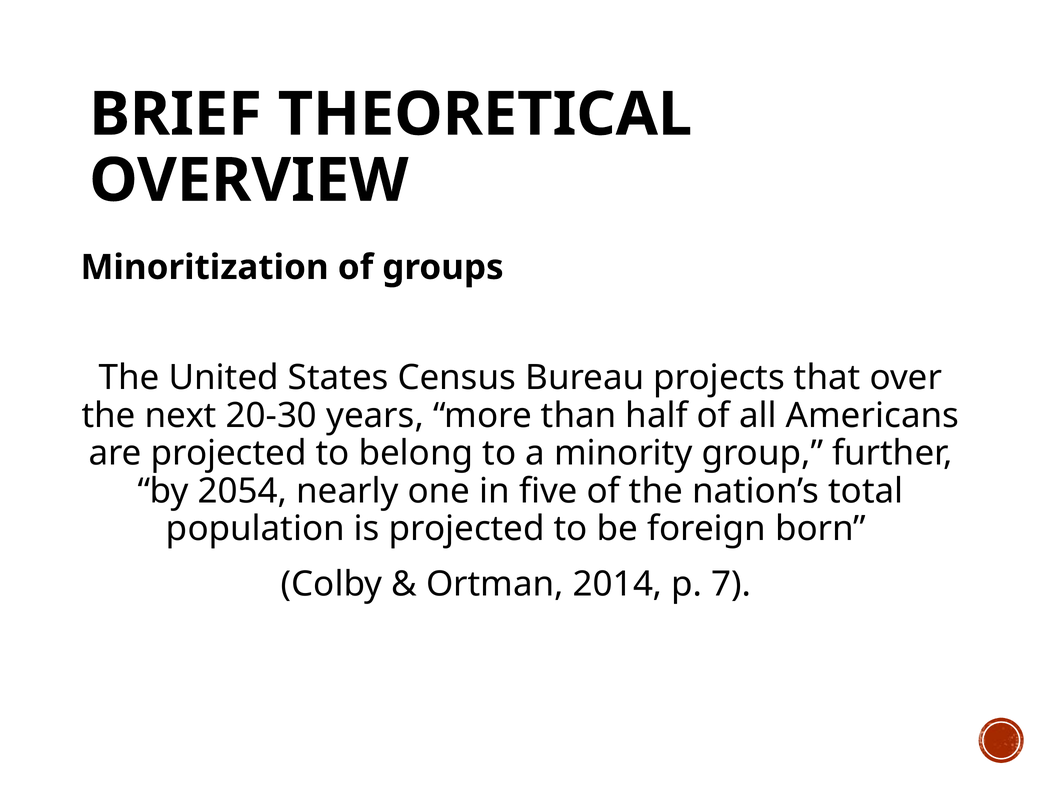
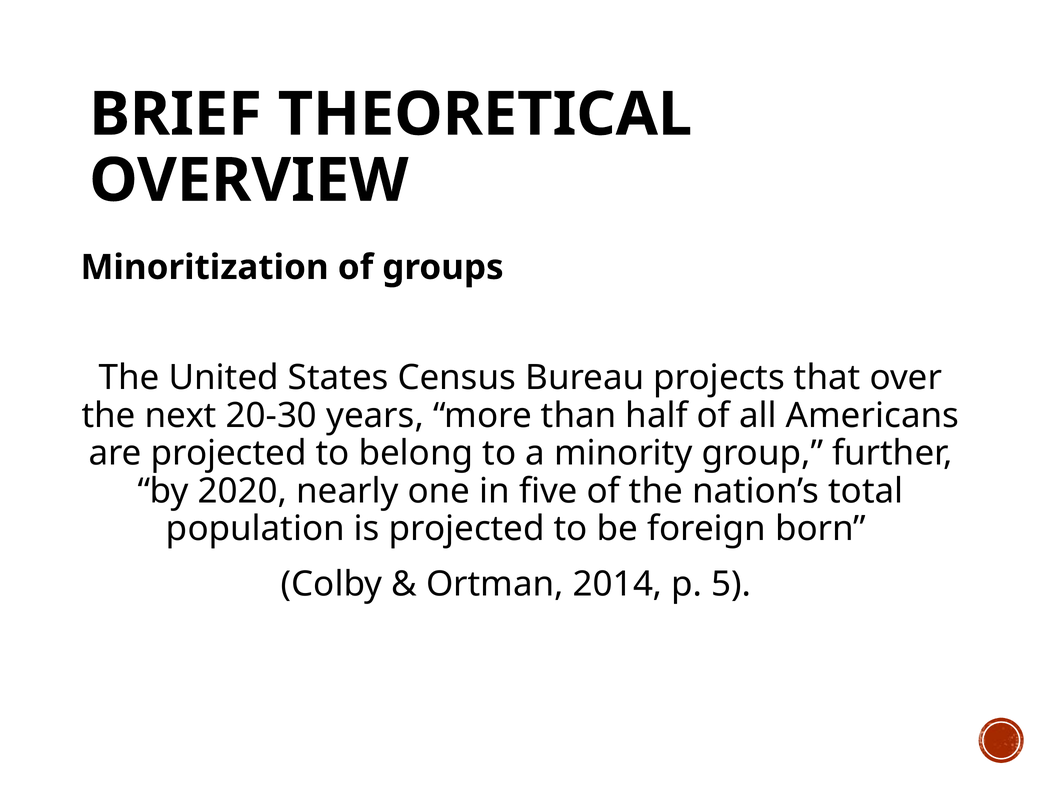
2054: 2054 -> 2020
7: 7 -> 5
